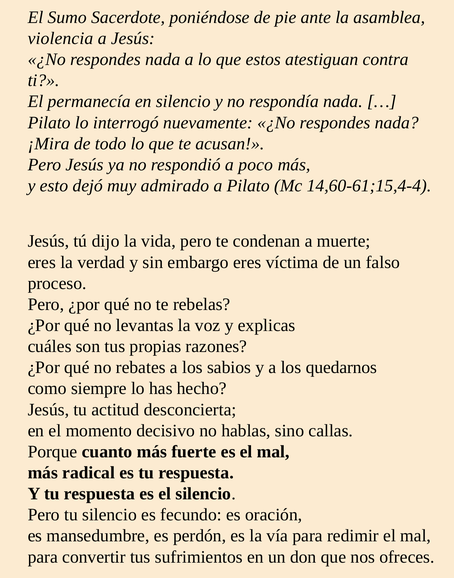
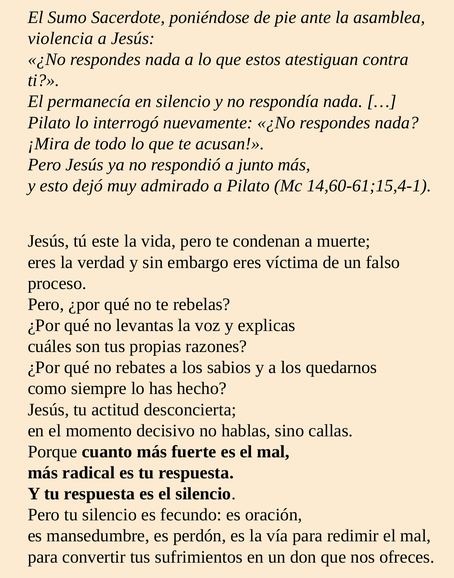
poco: poco -> junto
14,60-61;15,4-4: 14,60-61;15,4-4 -> 14,60-61;15,4-1
dijo: dijo -> este
